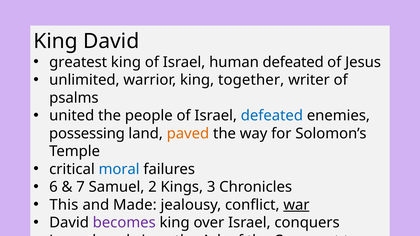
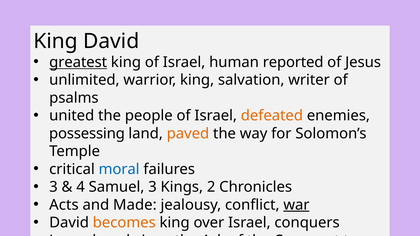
greatest underline: none -> present
human defeated: defeated -> reported
together: together -> salvation
defeated at (272, 116) colour: blue -> orange
6 at (53, 187): 6 -> 3
7: 7 -> 4
Samuel 2: 2 -> 3
3: 3 -> 2
This: This -> Acts
becomes colour: purple -> orange
